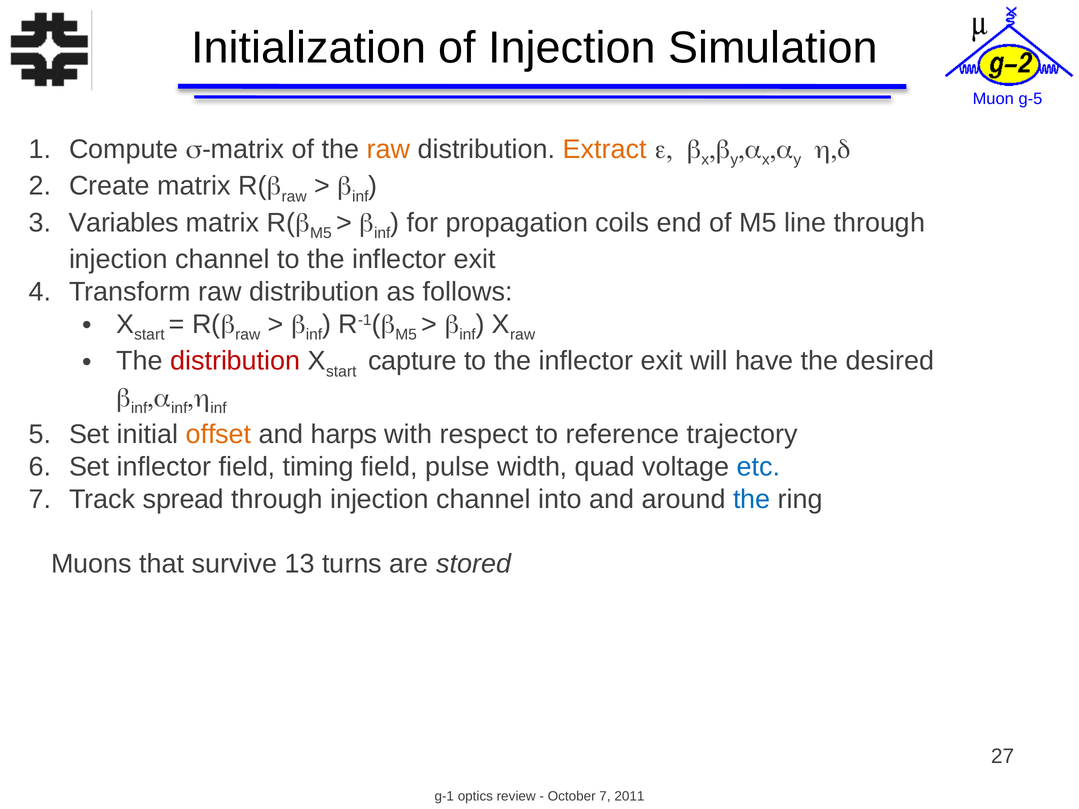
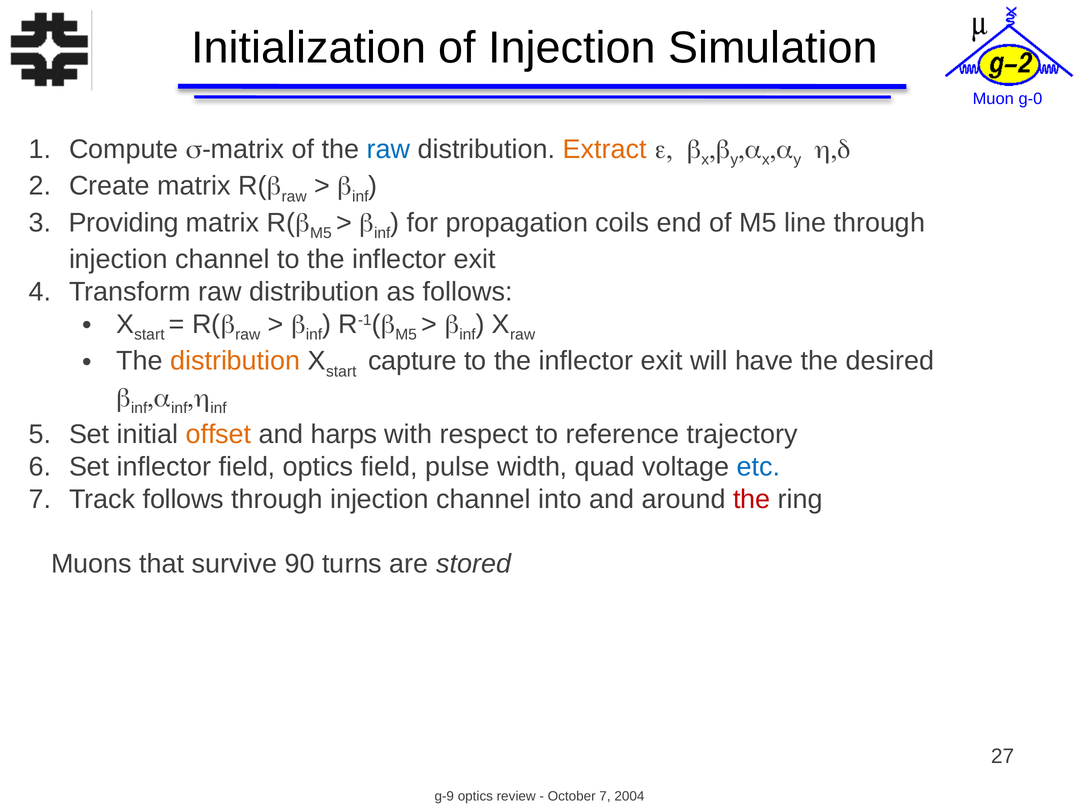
g-5: g-5 -> g-0
raw at (388, 149) colour: orange -> blue
Variables: Variables -> Providing
distribution at (235, 361) colour: red -> orange
field timing: timing -> optics
Track spread: spread -> follows
the at (752, 499) colour: blue -> red
13: 13 -> 90
g-1: g-1 -> g-9
2011: 2011 -> 2004
